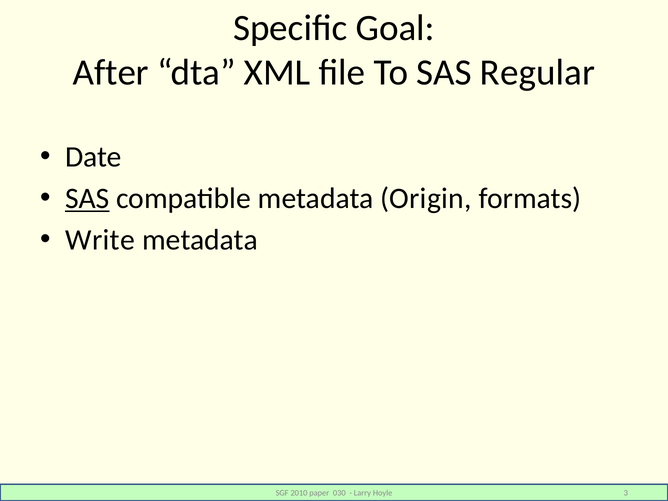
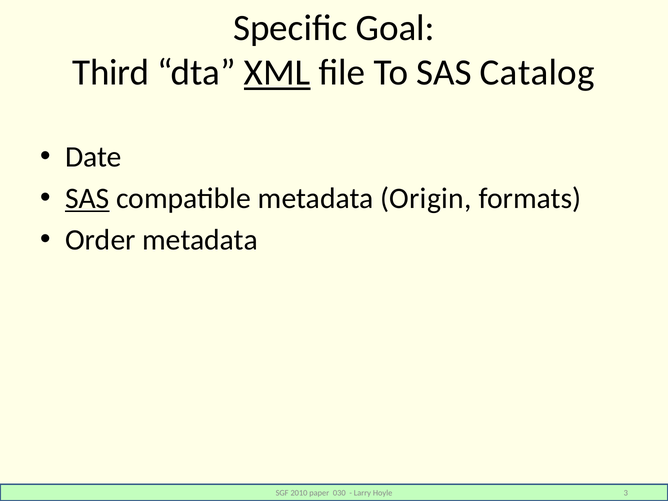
After: After -> Third
XML underline: none -> present
Regular: Regular -> Catalog
Write: Write -> Order
